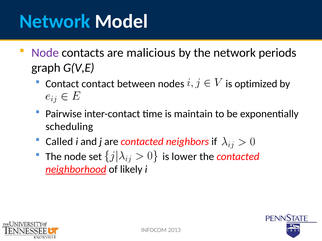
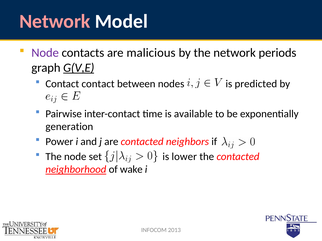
Network at (55, 21) colour: light blue -> pink
G(V,E underline: none -> present
optimized: optimized -> predicted
maintain: maintain -> available
scheduling: scheduling -> generation
Called: Called -> Power
likely: likely -> wake
